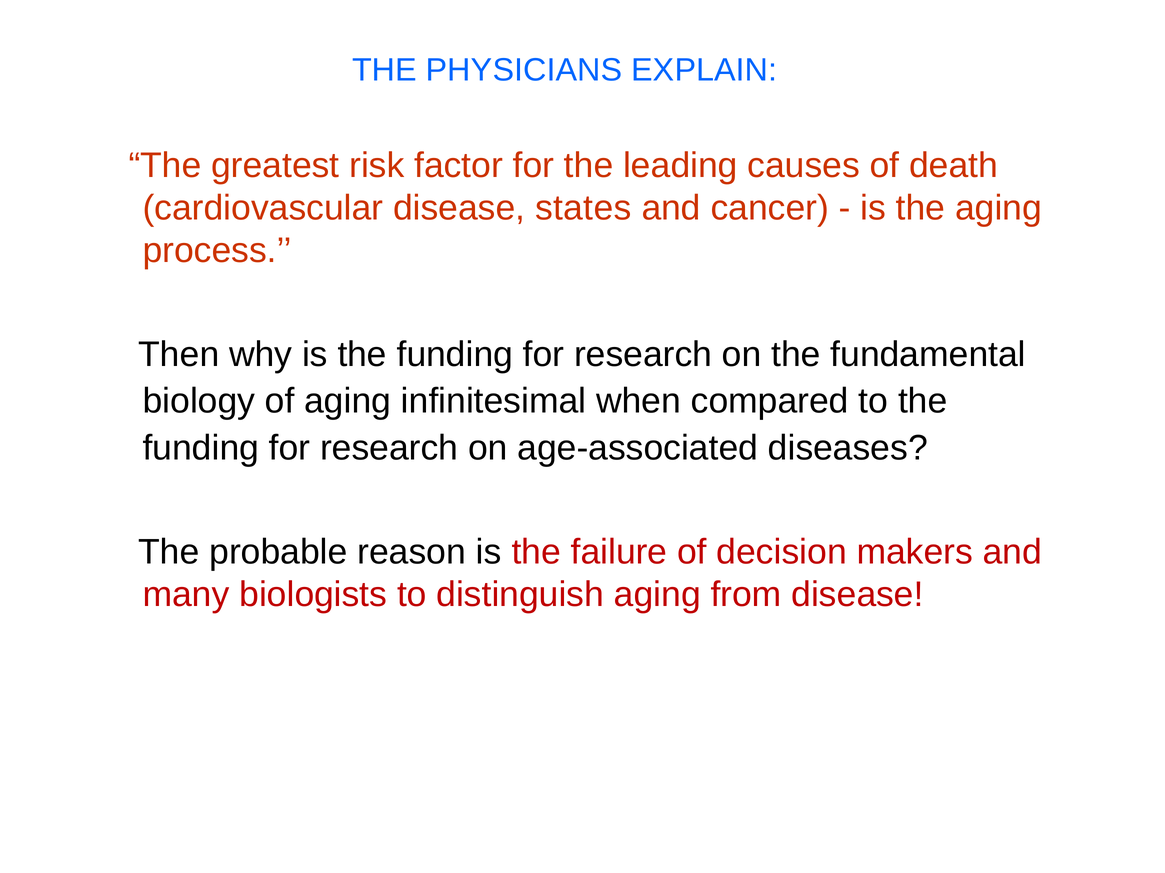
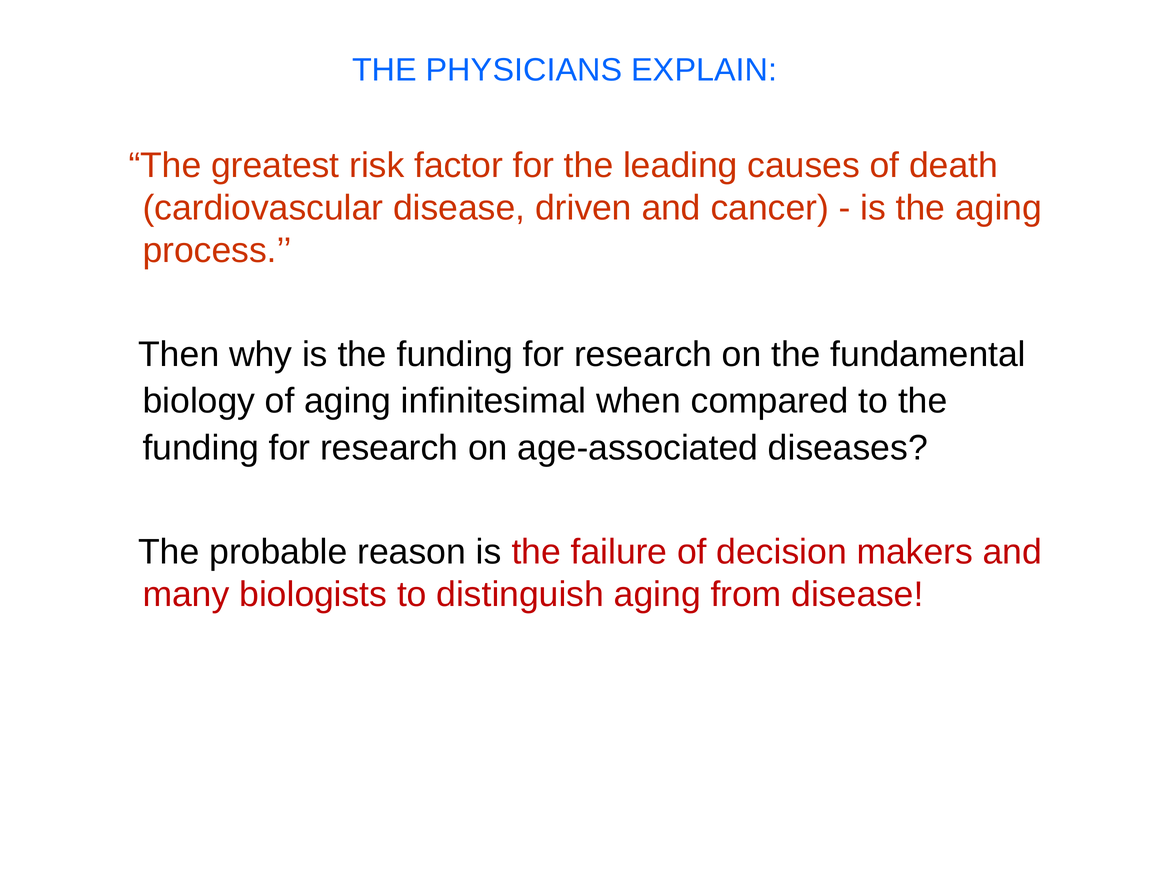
states: states -> driven
